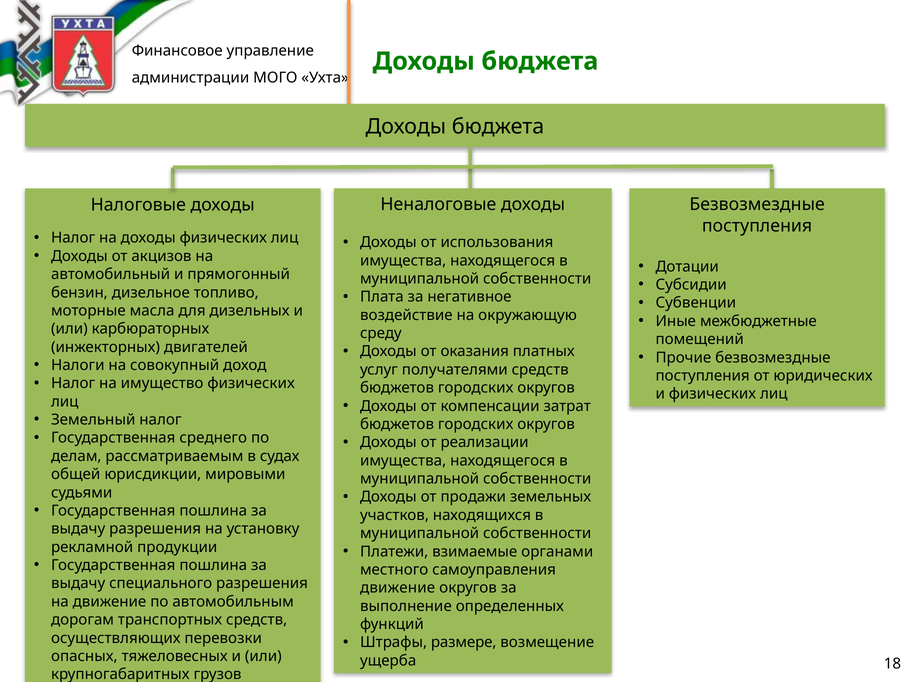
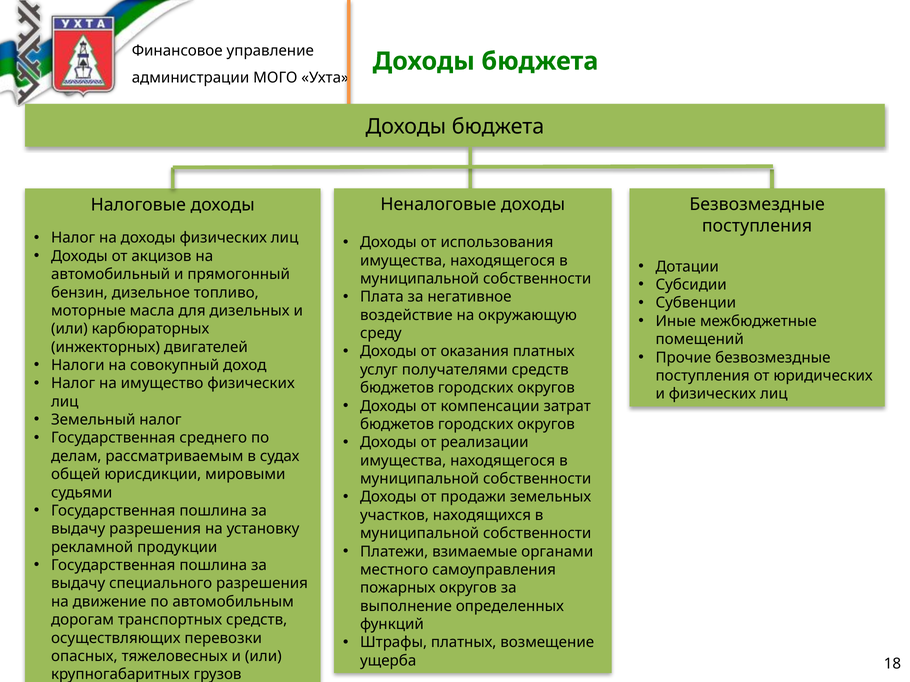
движение at (398, 588): движение -> пожарных
Штрафы размере: размере -> платных
